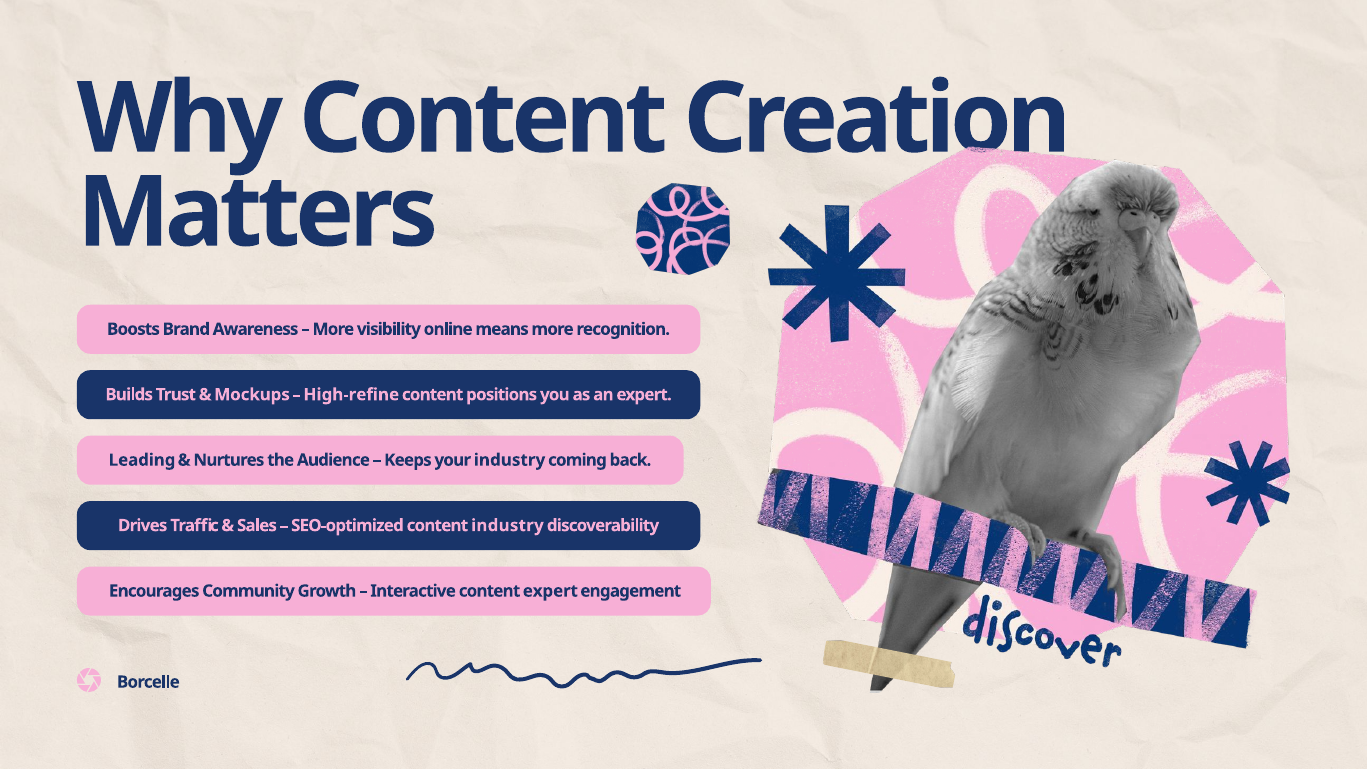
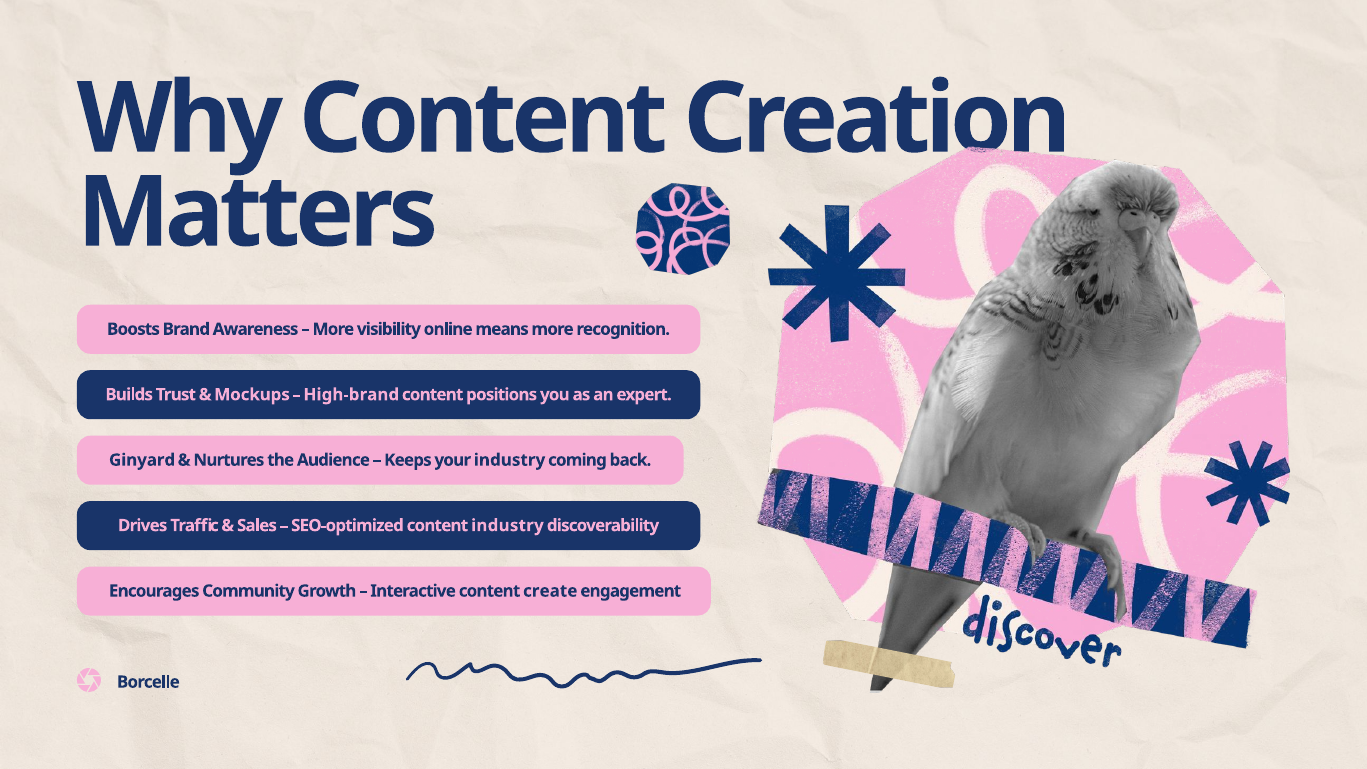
High-refine: High-refine -> High-brand
Leading: Leading -> Ginyard
content expert: expert -> create
